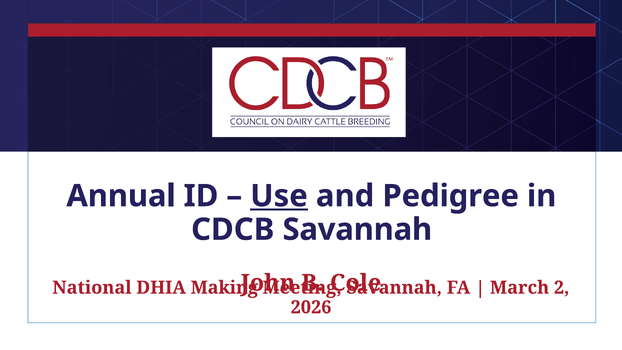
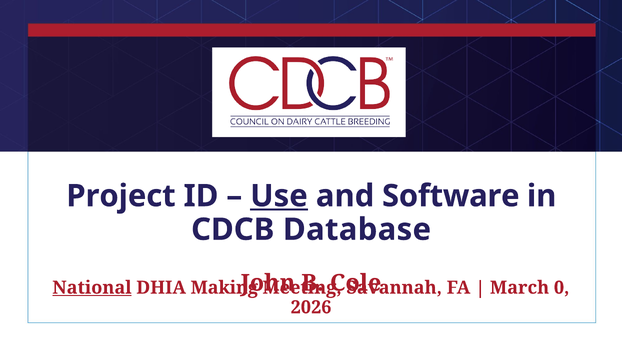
Annual: Annual -> Project
Pedigree: Pedigree -> Software
CDCB Savannah: Savannah -> Database
National underline: none -> present
2: 2 -> 0
